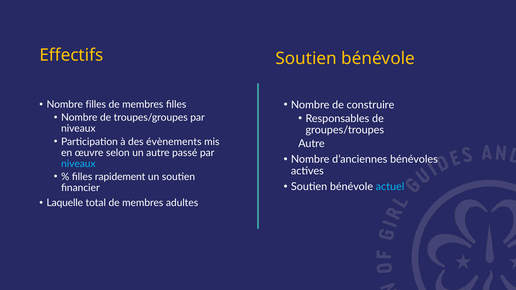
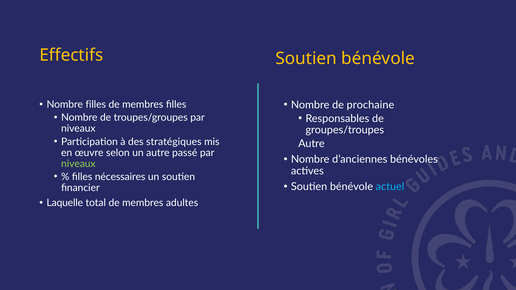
construire: construire -> prochaine
évènements: évènements -> stratégiques
niveaux at (78, 164) colour: light blue -> light green
rapidement: rapidement -> nécessaires
